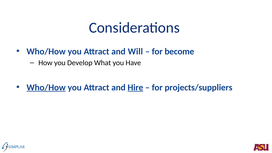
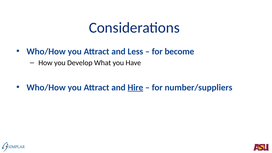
Will: Will -> Less
Who/How at (46, 87) underline: present -> none
projects/suppliers: projects/suppliers -> number/suppliers
